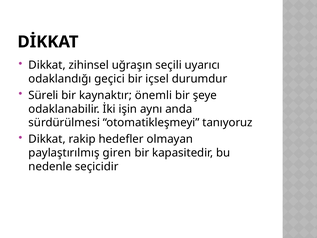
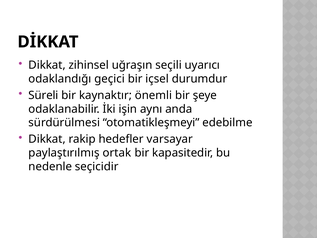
tanıyoruz: tanıyoruz -> edebilme
olmayan: olmayan -> varsayar
giren: giren -> ortak
